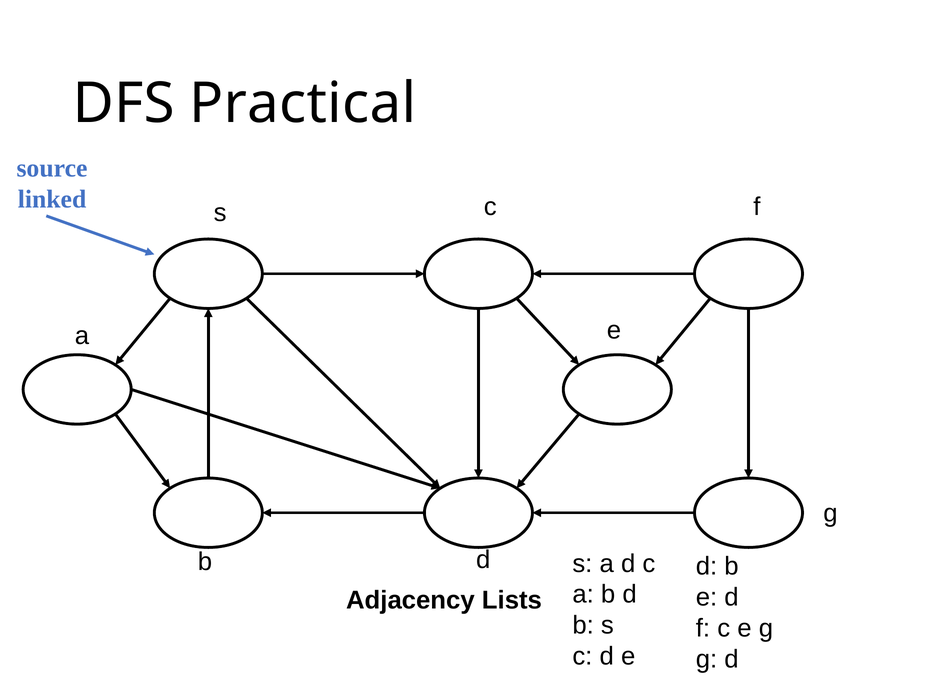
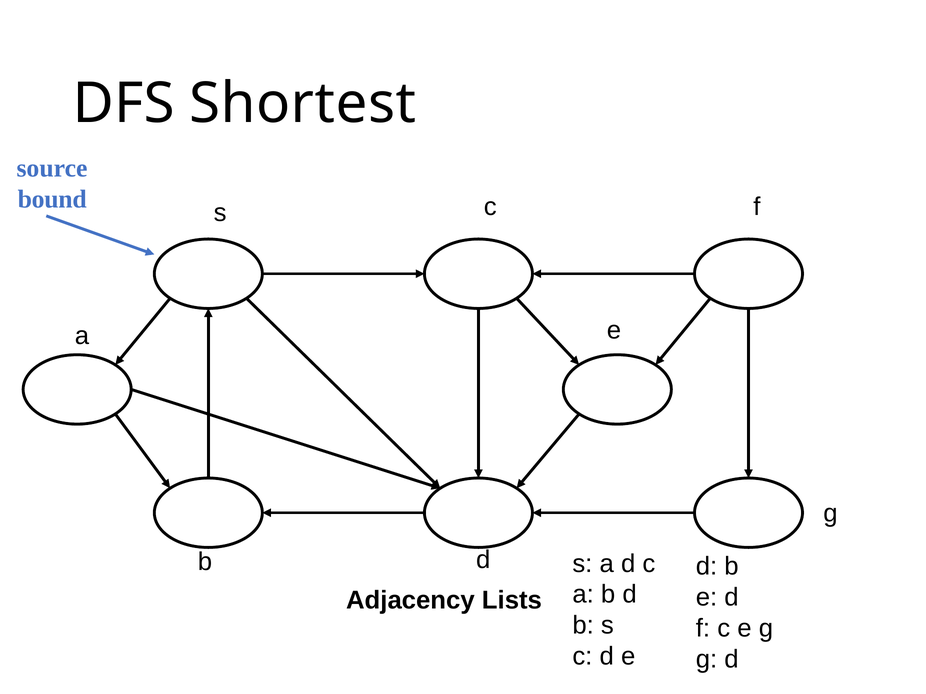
Practical: Practical -> Shortest
linked: linked -> bound
